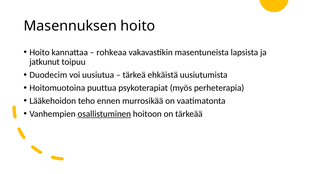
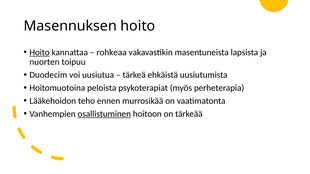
Hoito at (40, 52) underline: none -> present
jatkunut: jatkunut -> nuorten
puuttua: puuttua -> peloista
